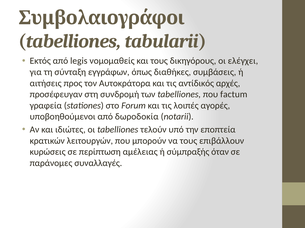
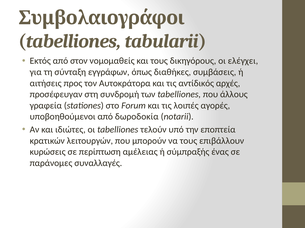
legis: legis -> στον
factum: factum -> άλλους
όταν: όταν -> ένας
